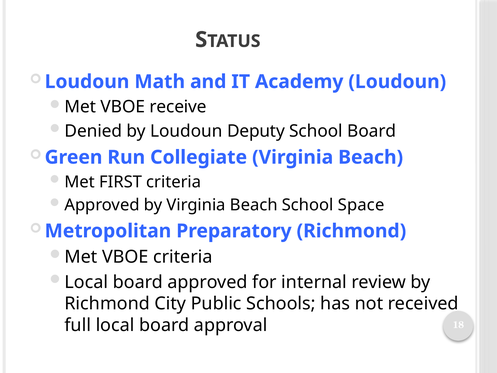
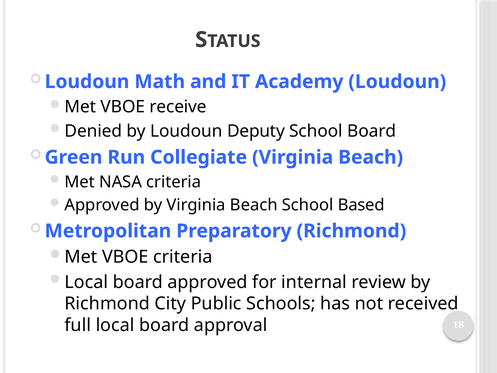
FIRST: FIRST -> NASA
Space: Space -> Based
